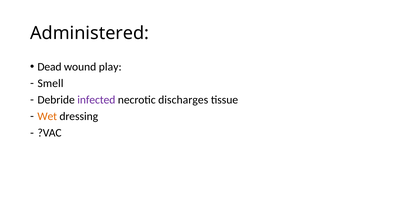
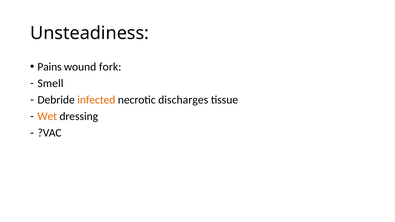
Administered: Administered -> Unsteadiness
Dead: Dead -> Pains
play: play -> fork
infected colour: purple -> orange
